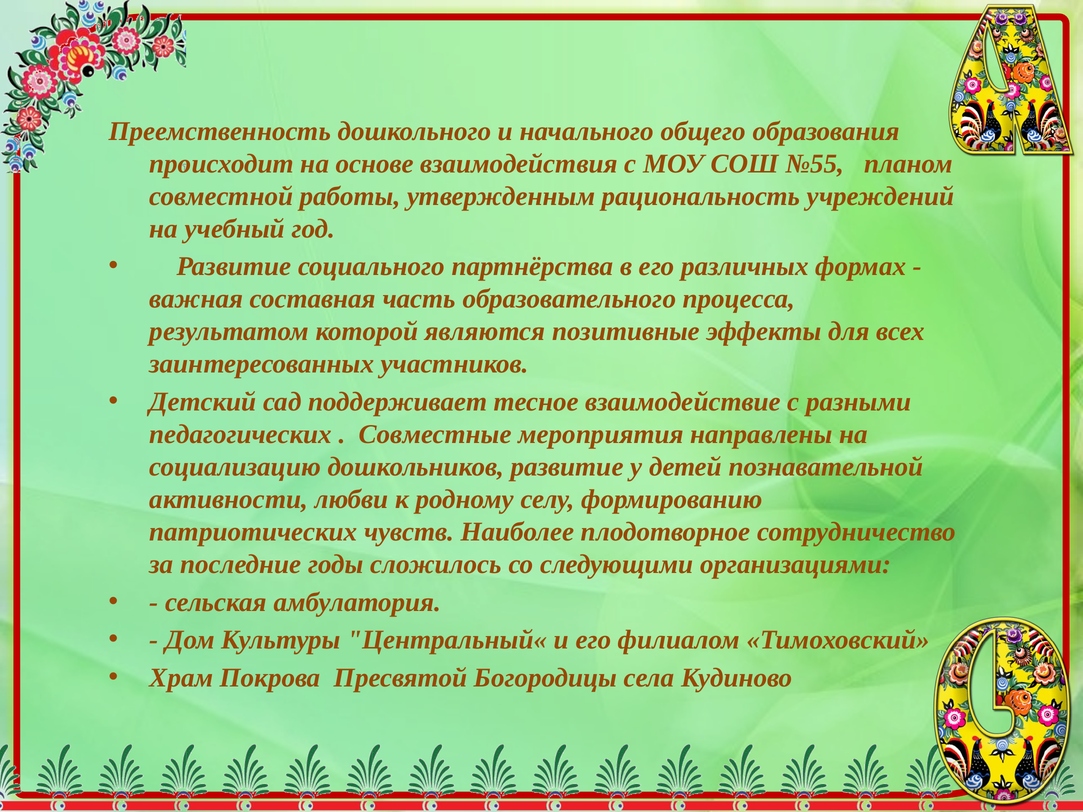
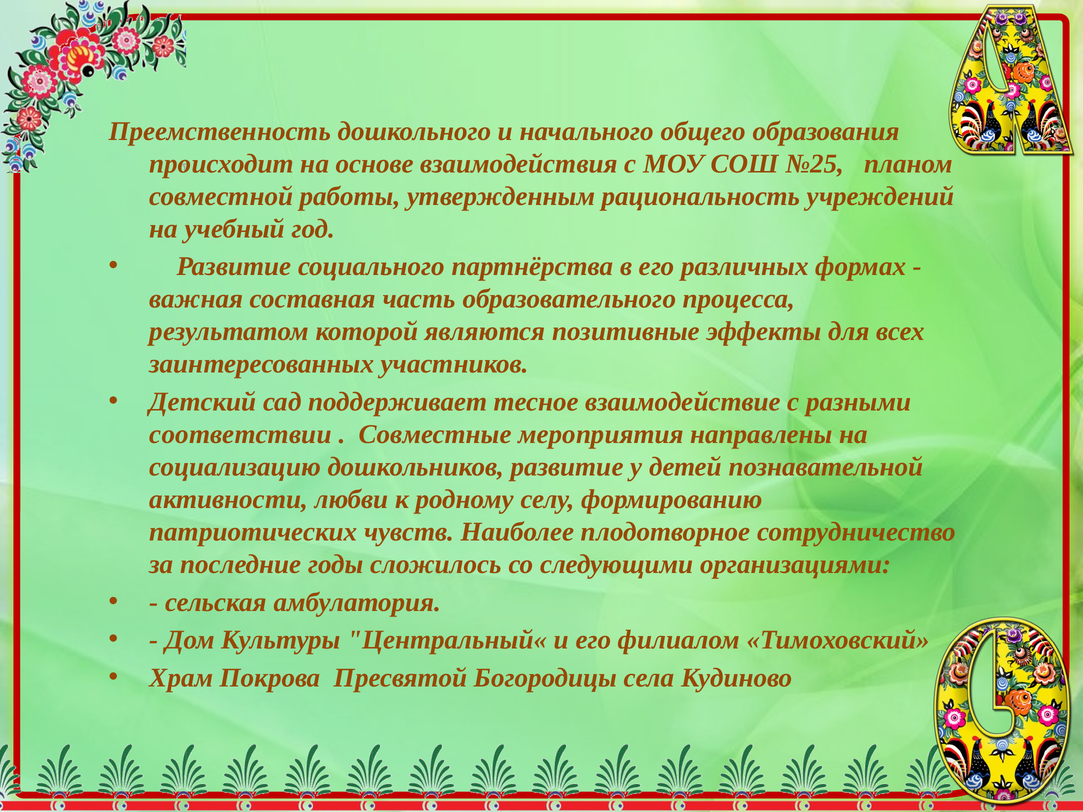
№55: №55 -> №25
педагогических: педагогических -> соответствии
